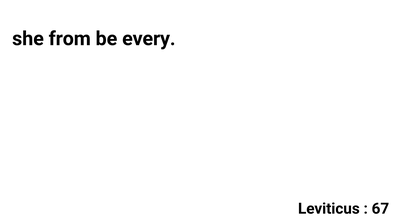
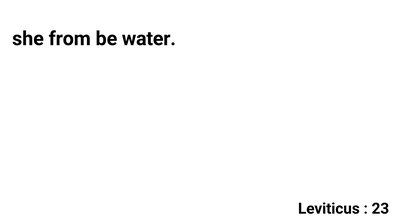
every: every -> water
67: 67 -> 23
